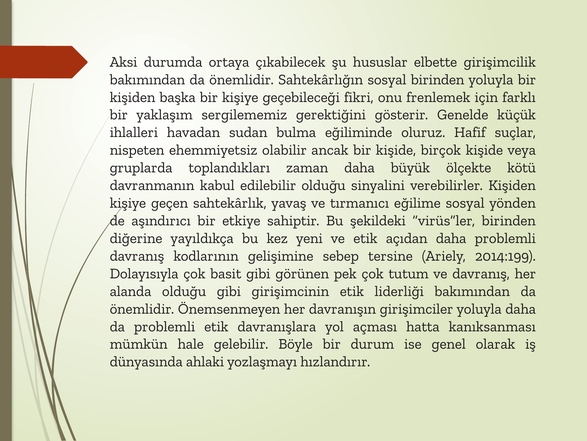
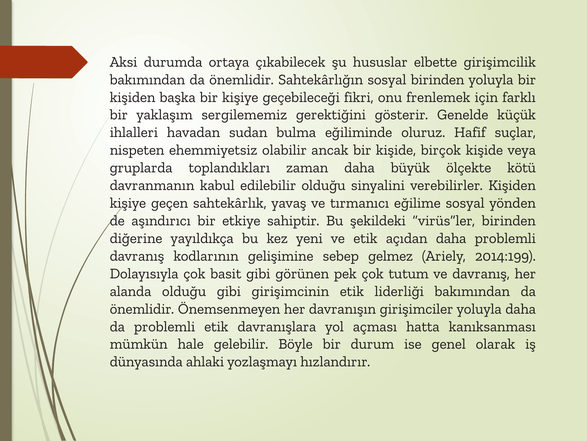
tersine: tersine -> gelmez
